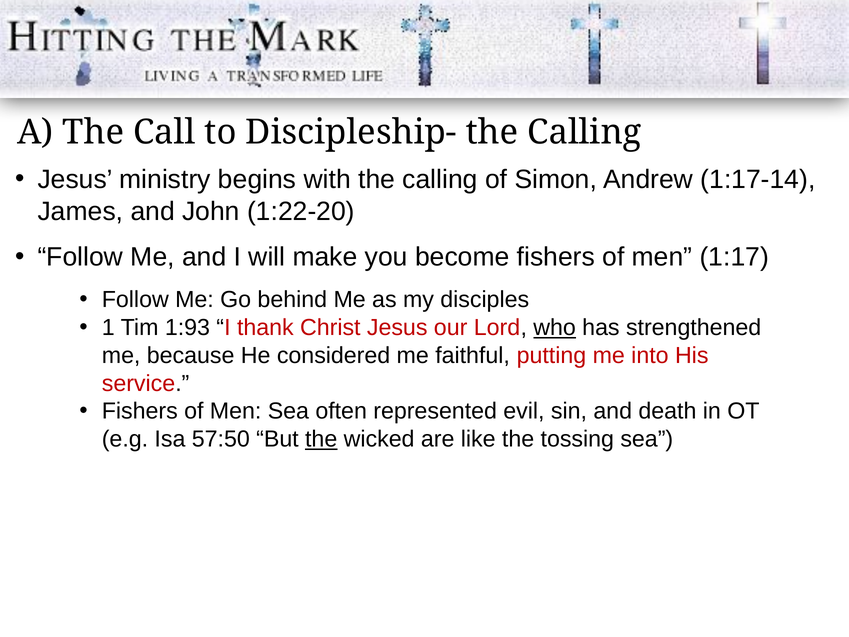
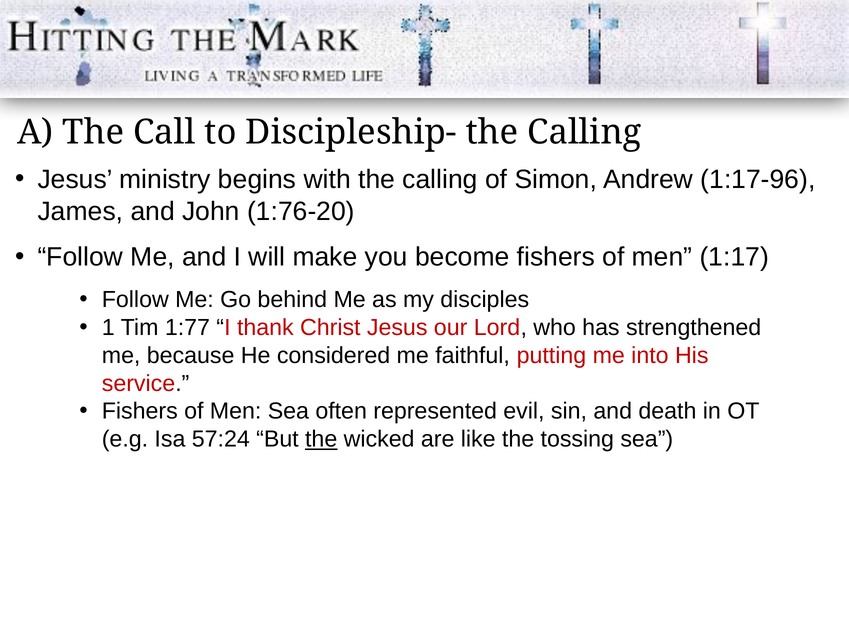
1:17-14: 1:17-14 -> 1:17-96
1:22-20: 1:22-20 -> 1:76-20
1:93: 1:93 -> 1:77
who underline: present -> none
57:50: 57:50 -> 57:24
